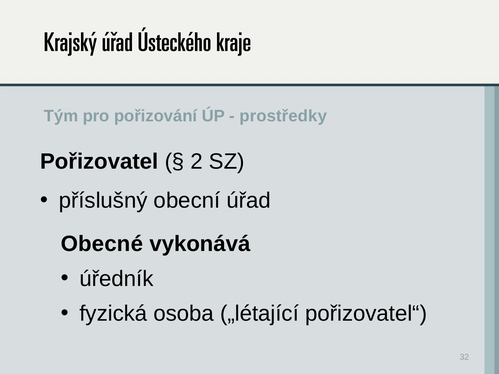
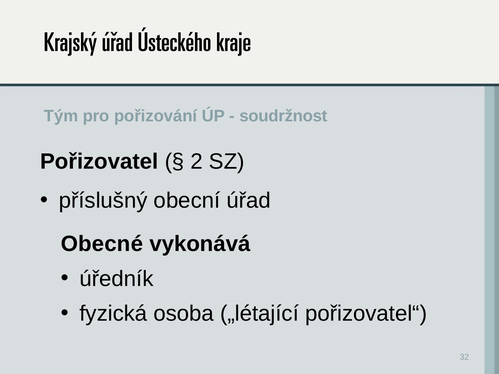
prostředky: prostředky -> soudržnost
